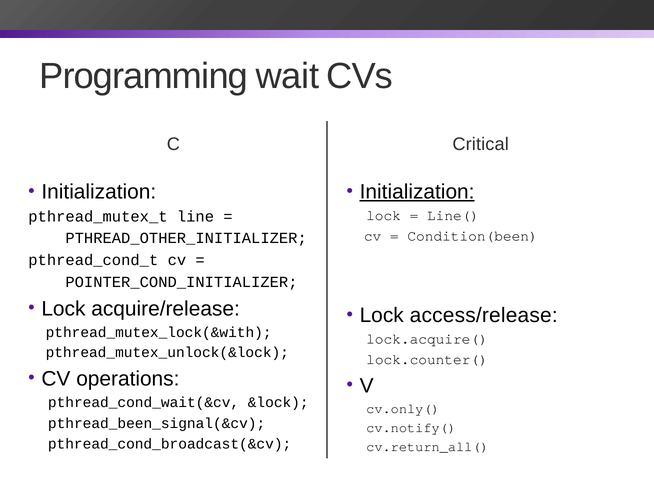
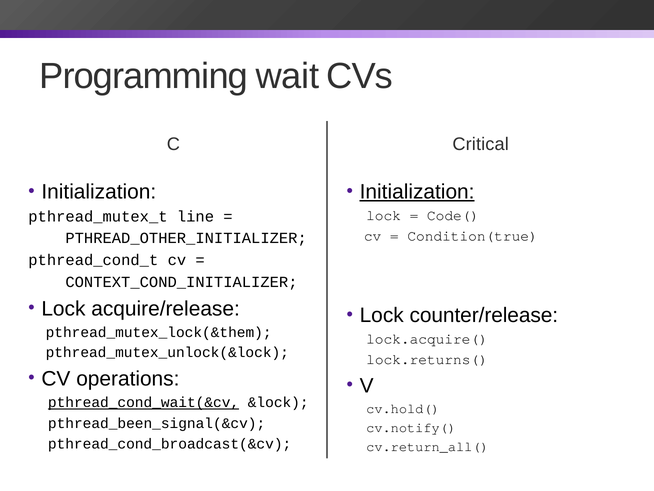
Line(: Line( -> Code(
Condition(been: Condition(been -> Condition(true
POINTER_COND_INITIALIZER: POINTER_COND_INITIALIZER -> CONTEXT_COND_INITIALIZER
access/release: access/release -> counter/release
pthread_mutex_lock(&with: pthread_mutex_lock(&with -> pthread_mutex_lock(&them
lock.counter(: lock.counter( -> lock.returns(
pthread_cond_wait(&cv underline: none -> present
cv.only(: cv.only( -> cv.hold(
